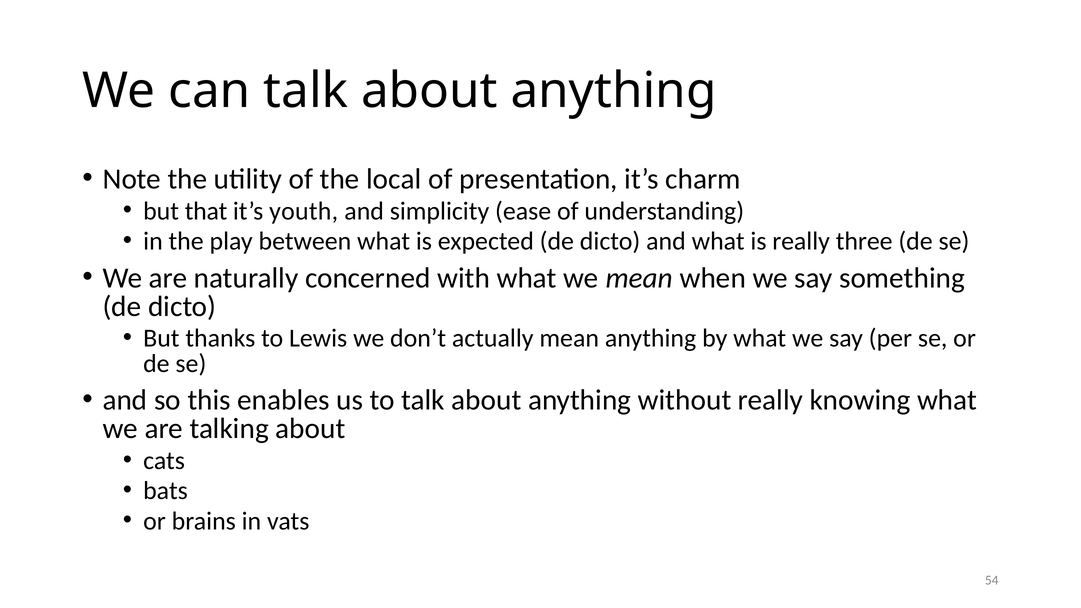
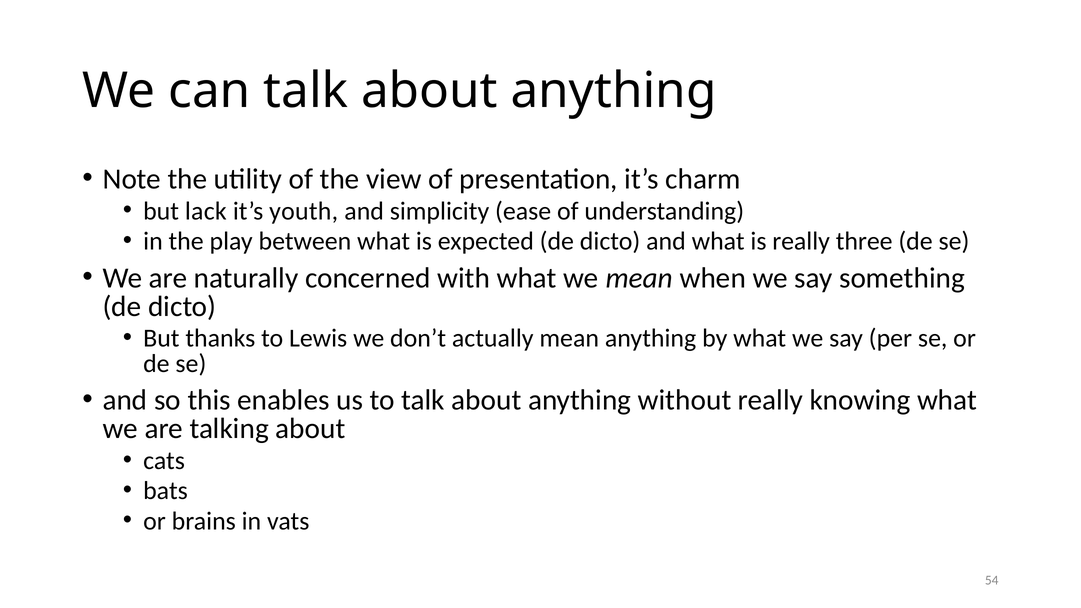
local: local -> view
that: that -> lack
